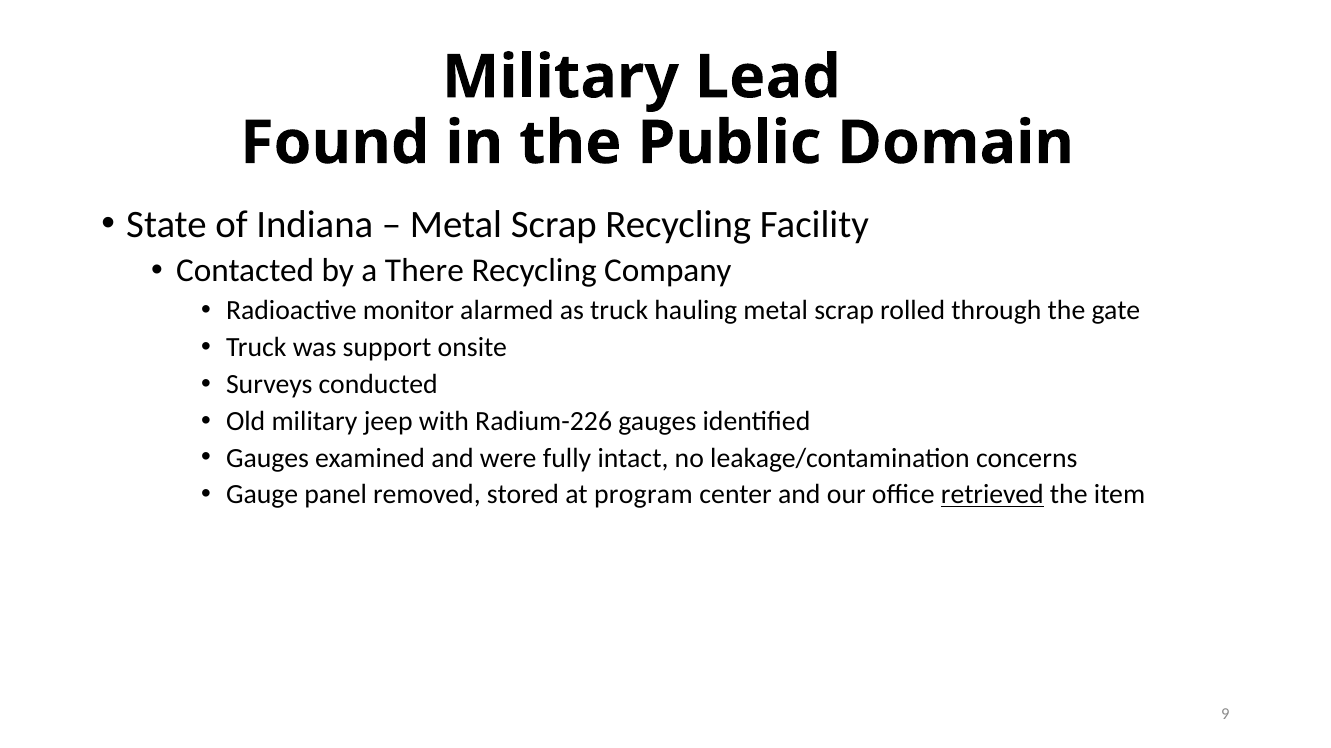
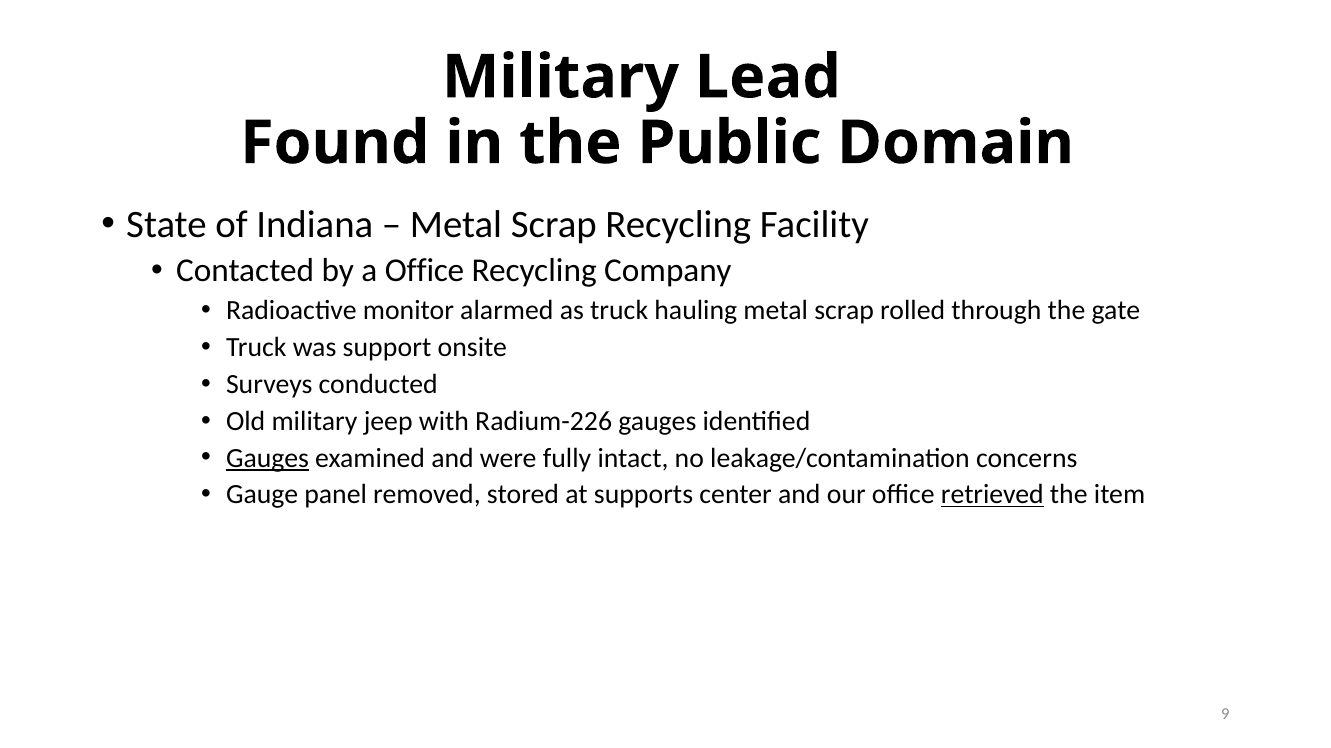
a There: There -> Office
Gauges at (268, 458) underline: none -> present
program: program -> supports
